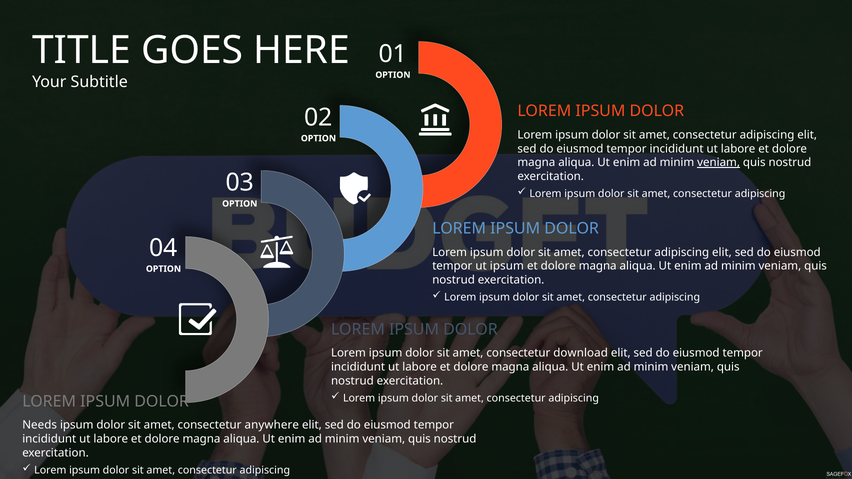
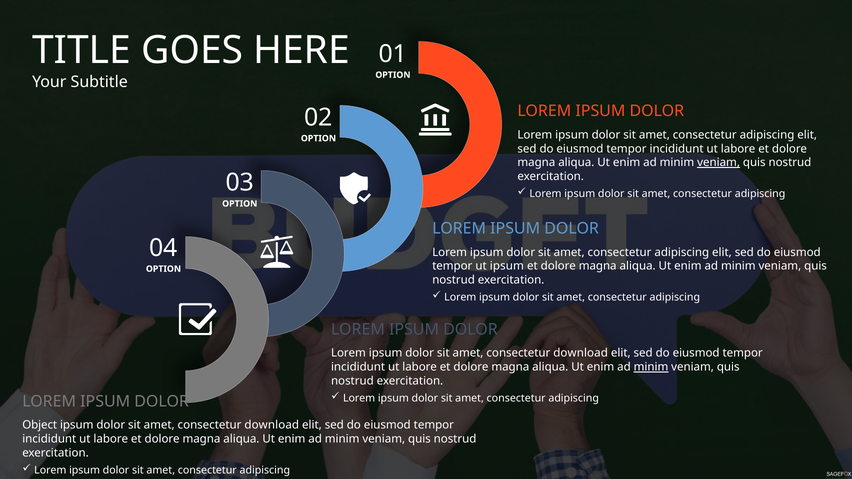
minim at (651, 367) underline: none -> present
Needs: Needs -> Object
anywhere at (272, 425): anywhere -> download
